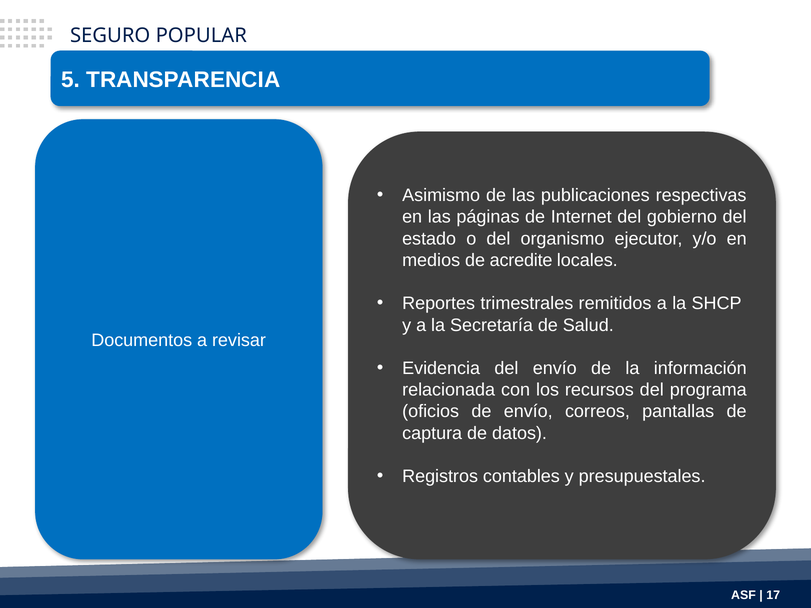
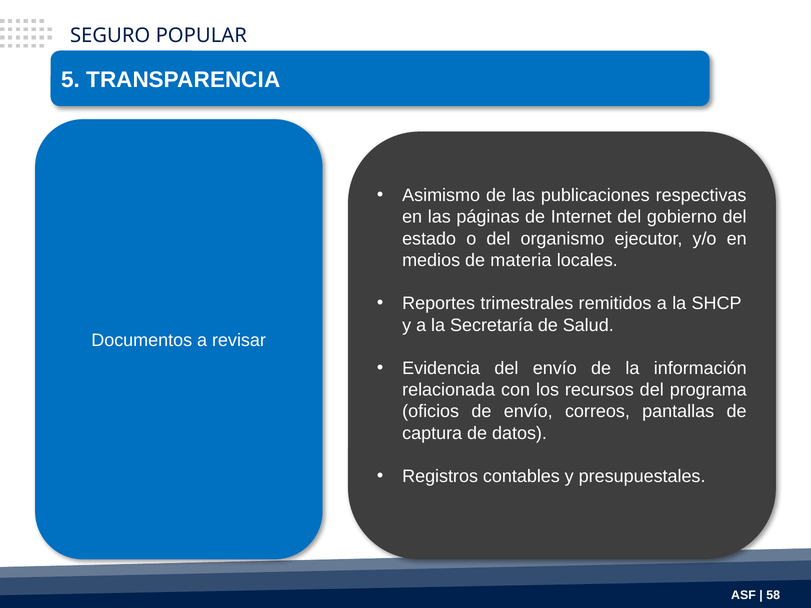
acredite: acredite -> materia
17: 17 -> 58
